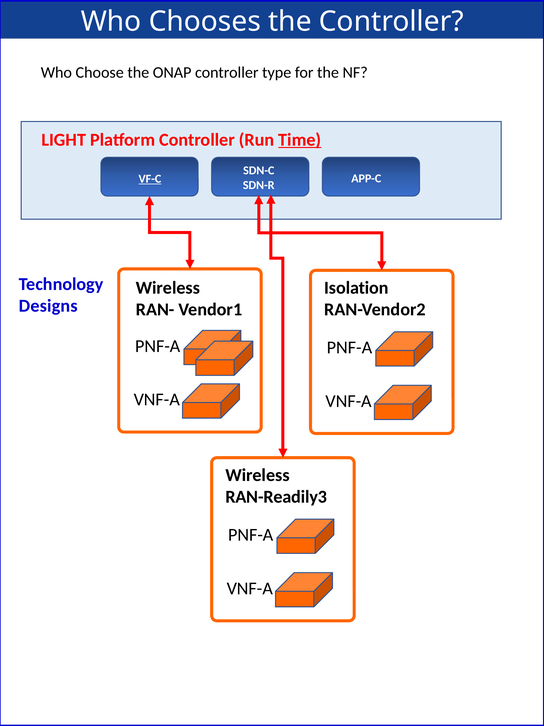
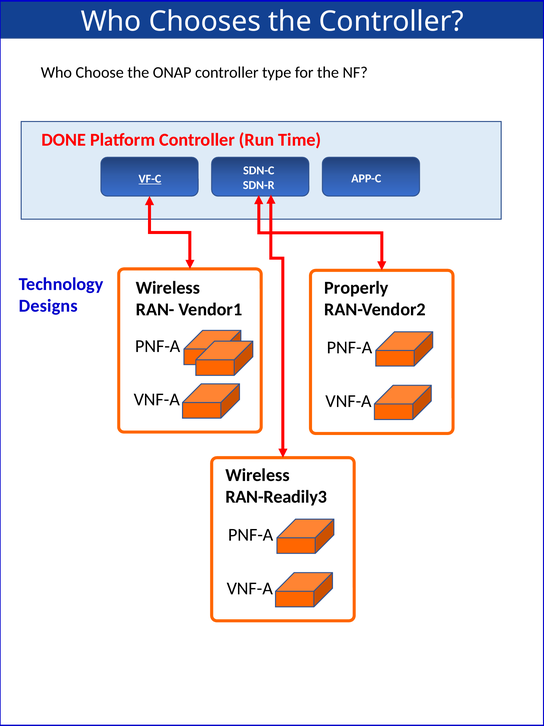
LIGHT: LIGHT -> DONE
Time underline: present -> none
Isolation: Isolation -> Properly
